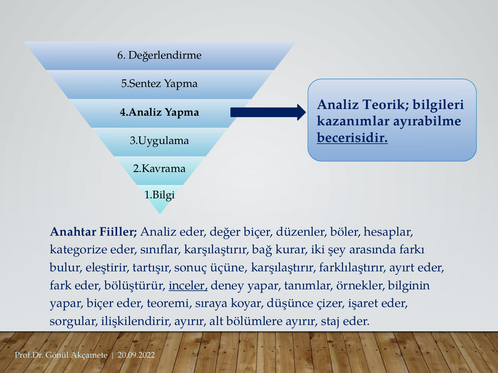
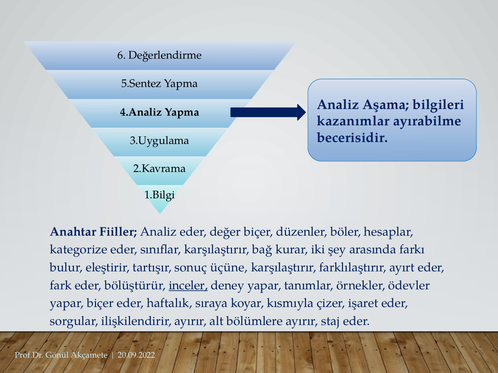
Teorik: Teorik -> Aşama
becerisidir underline: present -> none
bilginin: bilginin -> ödevler
teoremi: teoremi -> haftalık
düşünce: düşünce -> kısmıyla
